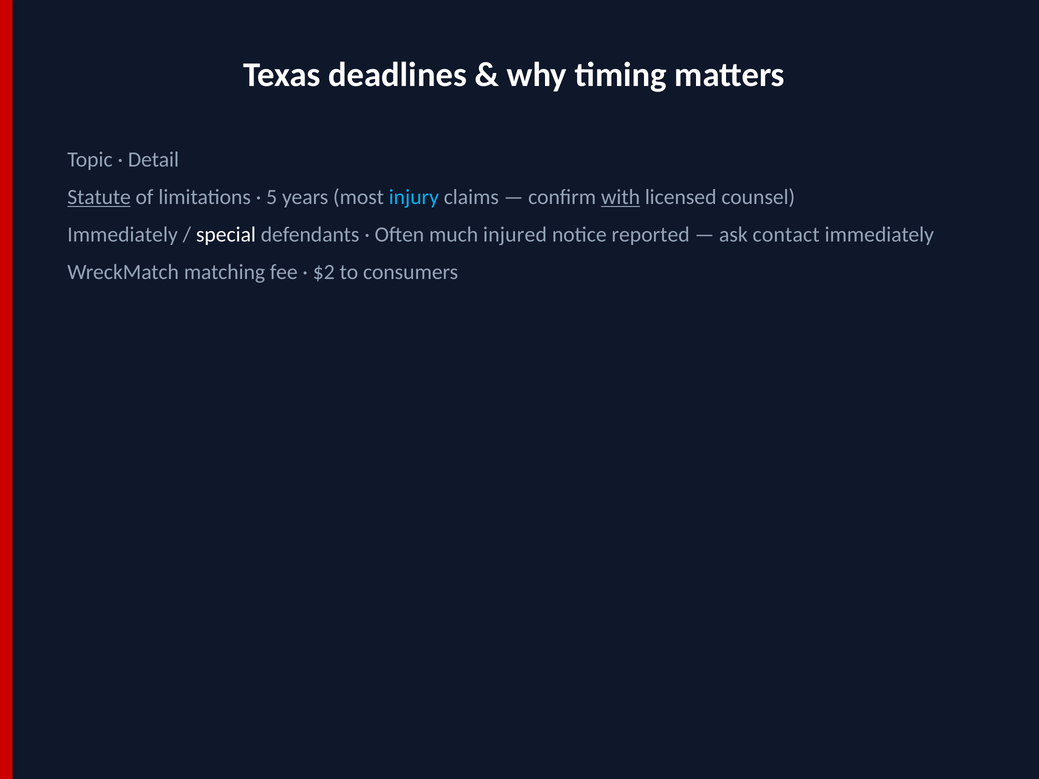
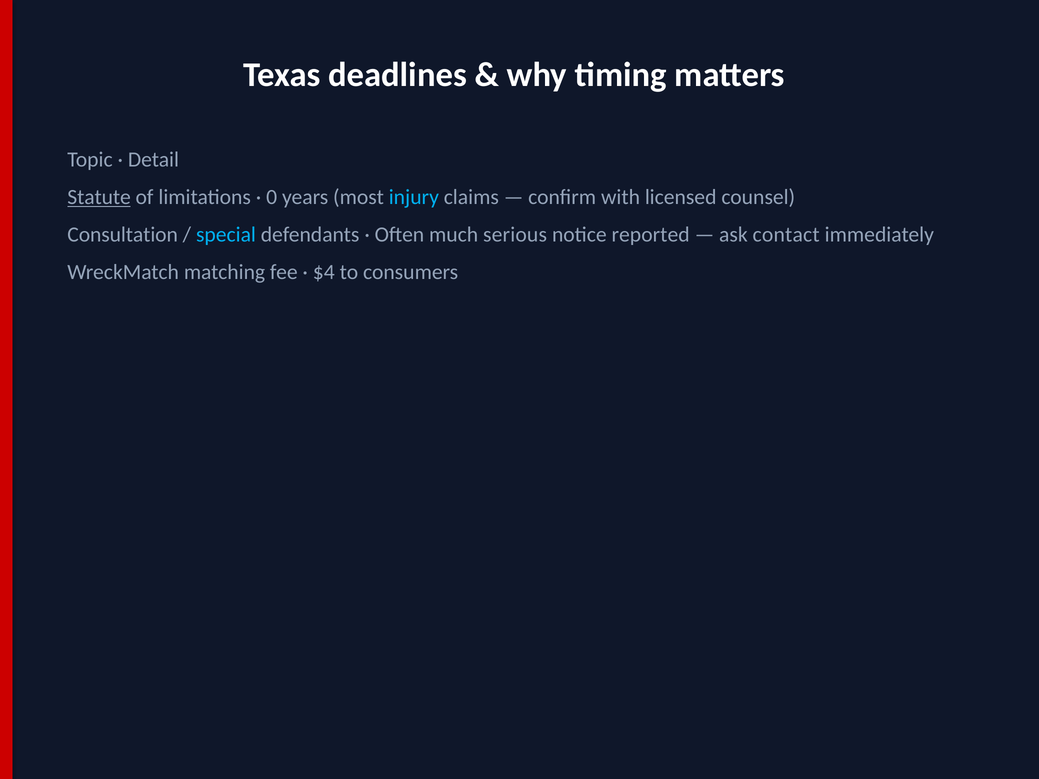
5: 5 -> 0
with underline: present -> none
Immediately at (123, 235): Immediately -> Consultation
special colour: white -> light blue
injured: injured -> serious
$2: $2 -> $4
